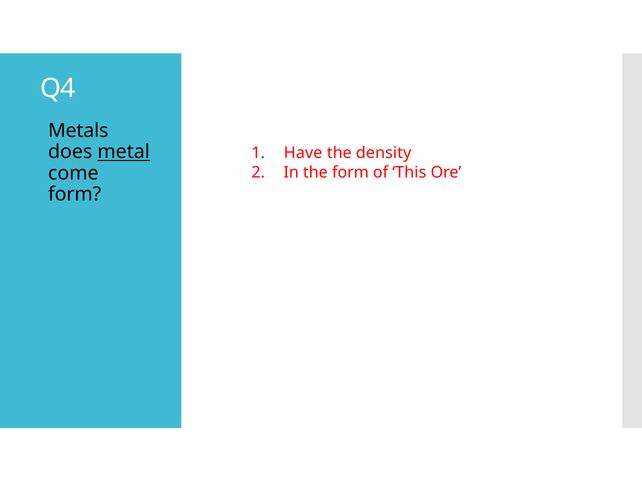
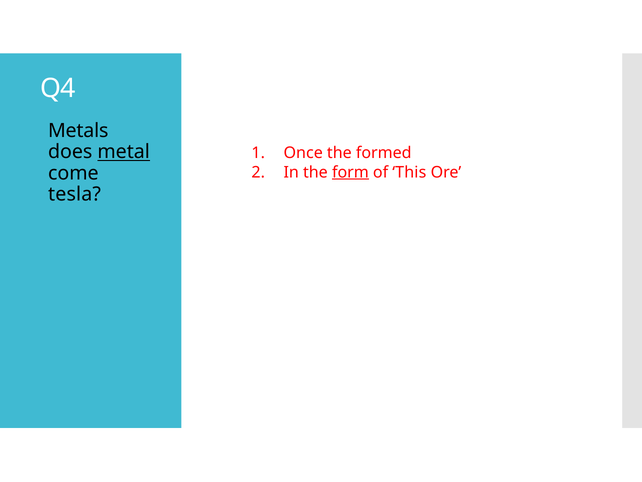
Have: Have -> Once
density: density -> formed
form at (350, 172) underline: none -> present
form at (75, 194): form -> tesla
